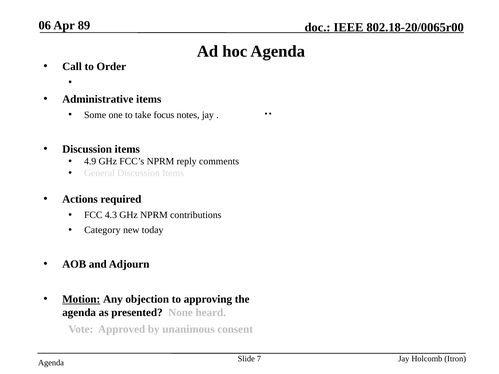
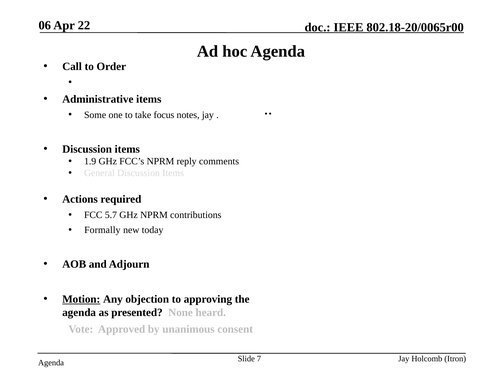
89: 89 -> 22
4.9: 4.9 -> 1.9
4.3: 4.3 -> 5.7
Category: Category -> Formally
